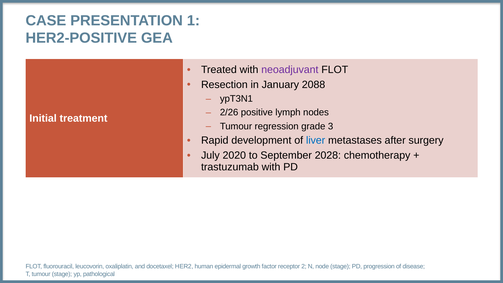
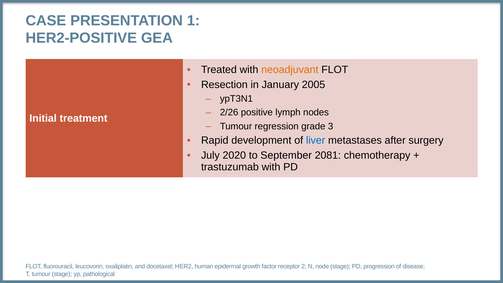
neoadjuvant colour: purple -> orange
2088: 2088 -> 2005
2028: 2028 -> 2081
